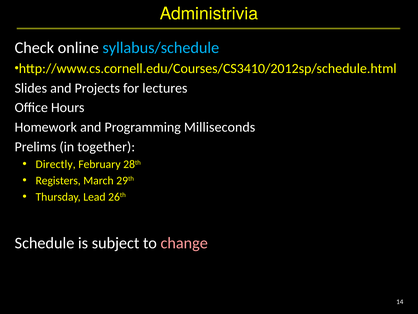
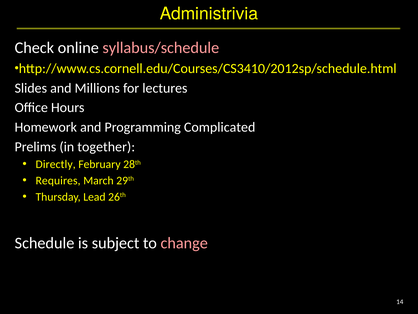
syllabus/schedule colour: light blue -> pink
Projects: Projects -> Millions
Milliseconds: Milliseconds -> Complicated
Registers: Registers -> Requires
